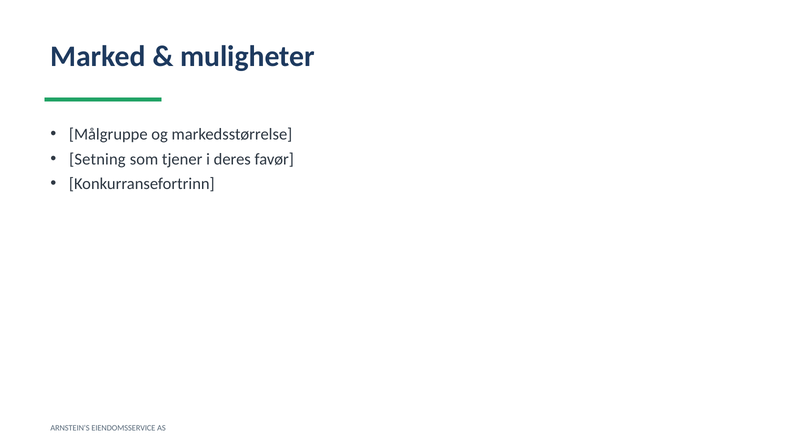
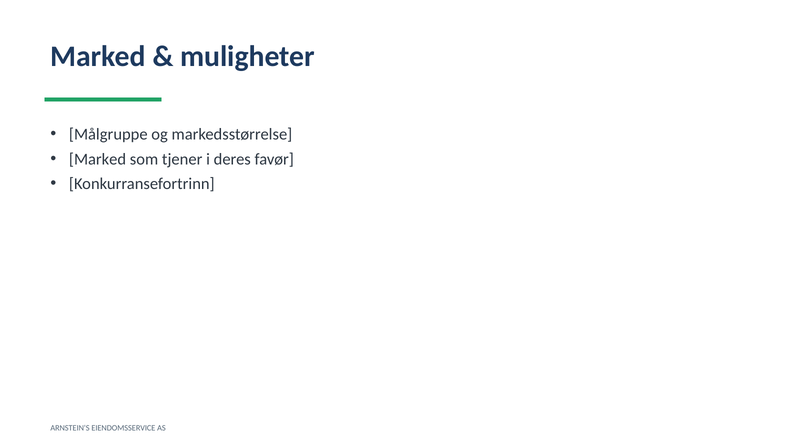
Setning at (97, 159): Setning -> Marked
